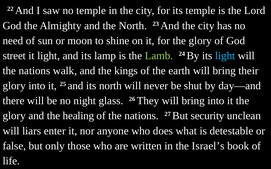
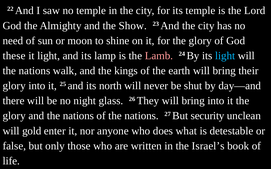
the North: North -> Show
street: street -> these
Lamb colour: light green -> pink
and the healing: healing -> nations
liars: liars -> gold
